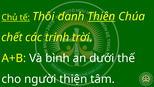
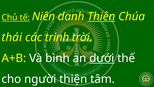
Thôi: Thôi -> Niên
chết: chết -> thái
dưới underline: none -> present
